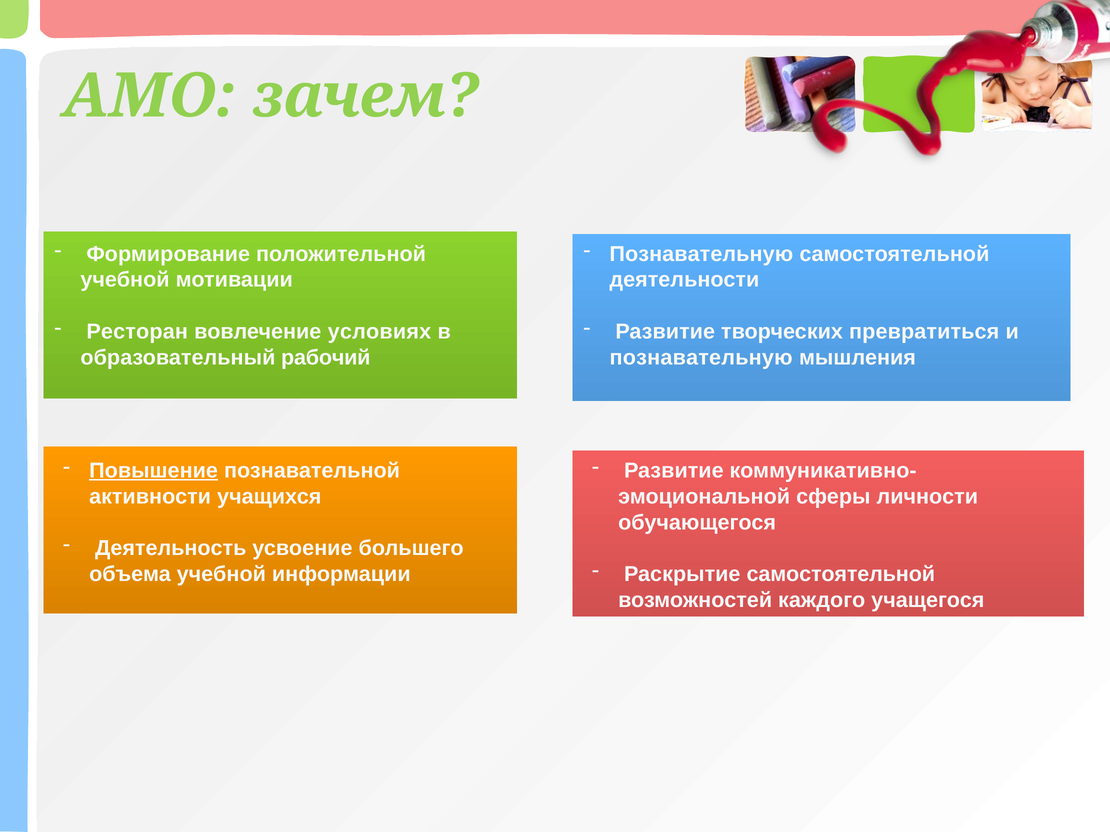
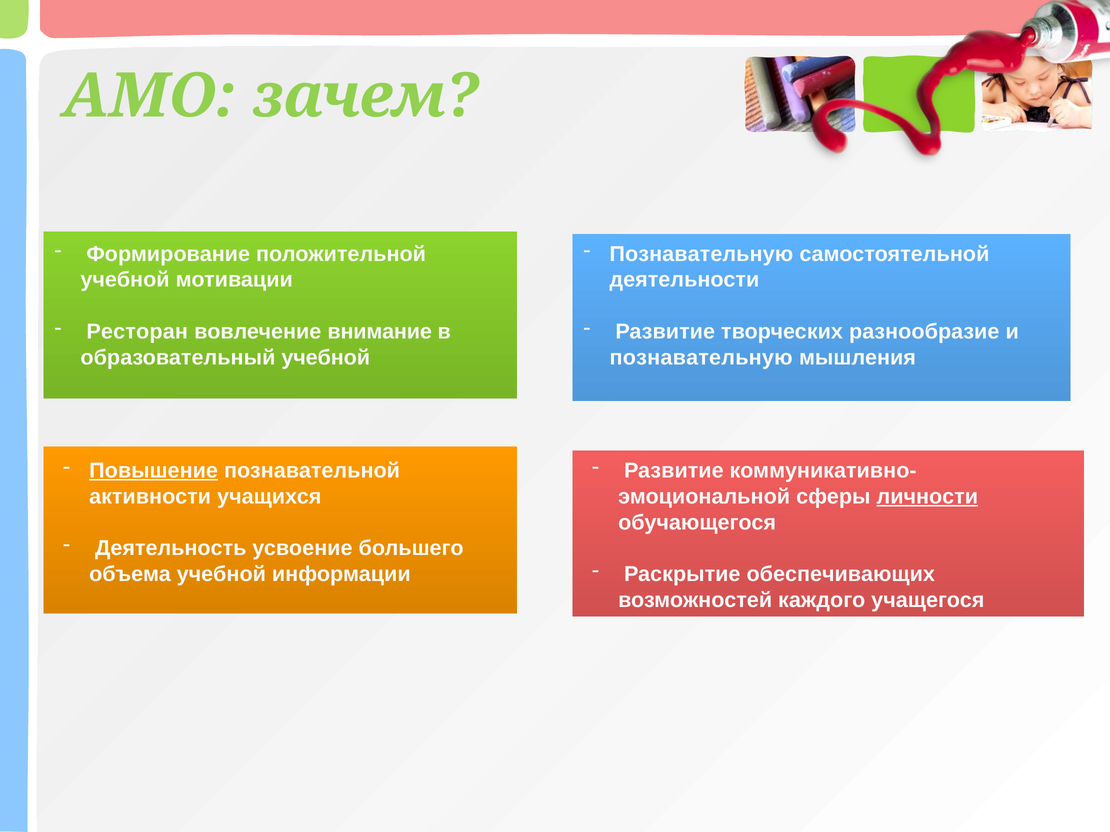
условиях: условиях -> внимание
превратиться: превратиться -> разнообразие
образовательный рабочий: рабочий -> учебной
личности underline: none -> present
Раскрытие самостоятельной: самостоятельной -> обеспечивающих
